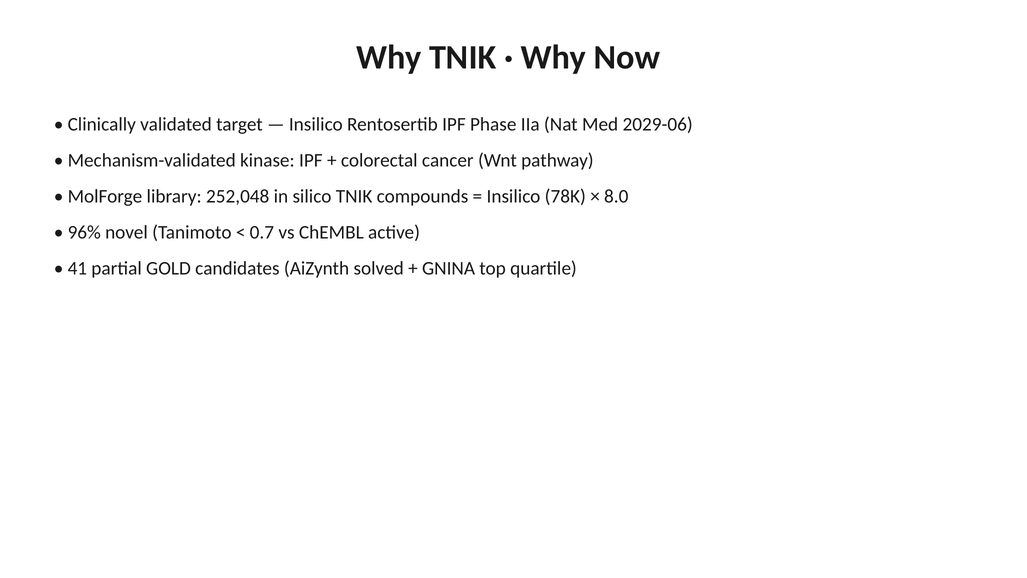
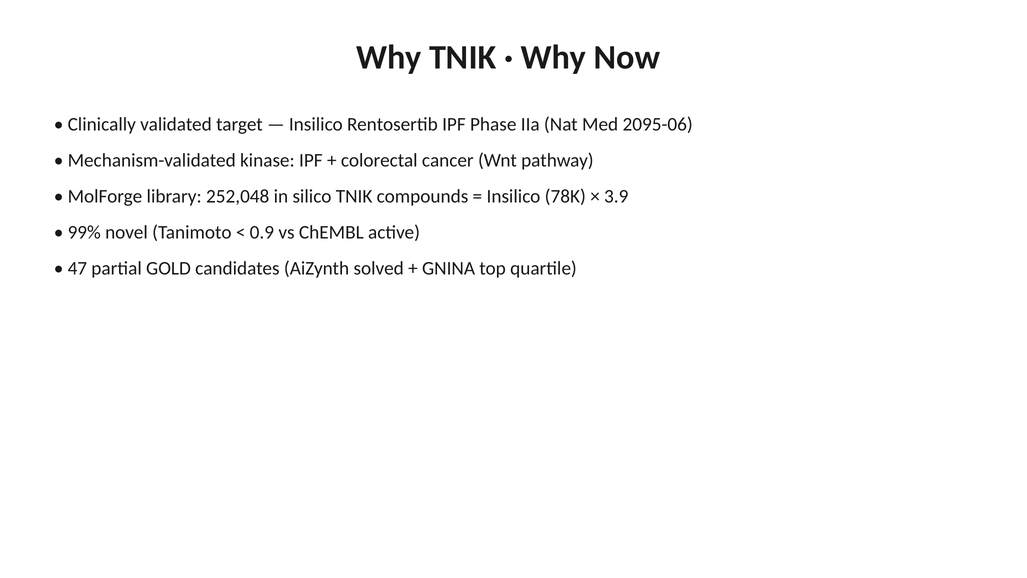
2029-06: 2029-06 -> 2095-06
8.0: 8.0 -> 3.9
96%: 96% -> 99%
0.7: 0.7 -> 0.9
41: 41 -> 47
